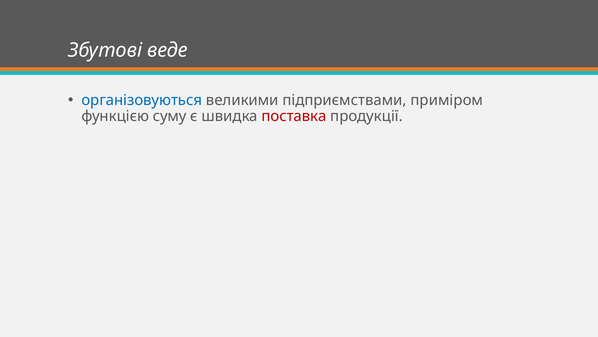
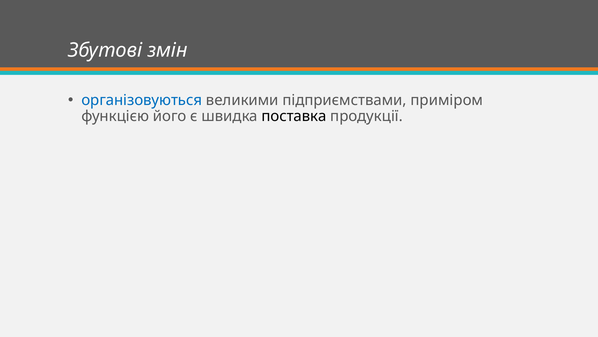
веде: веде -> змін
суму: суму -> його
поставка colour: red -> black
